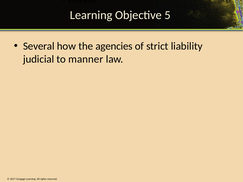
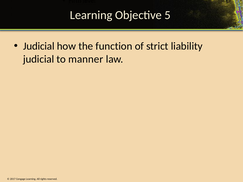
Several at (39, 46): Several -> Judicial
agencies: agencies -> function
